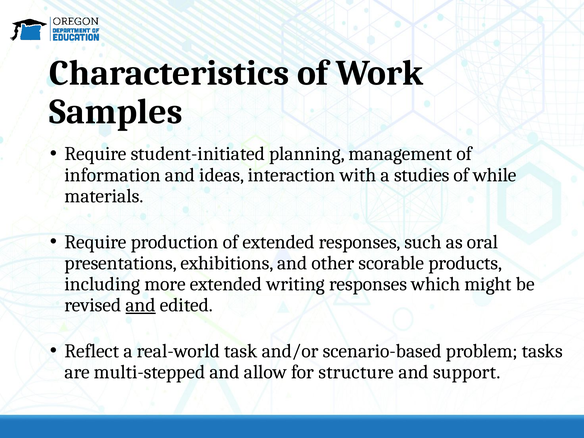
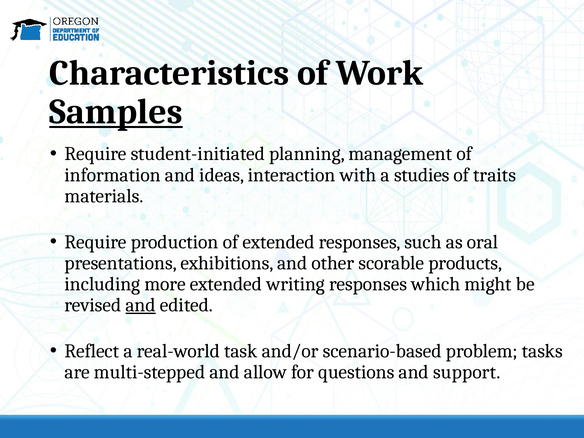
Samples underline: none -> present
while: while -> traits
structure: structure -> questions
